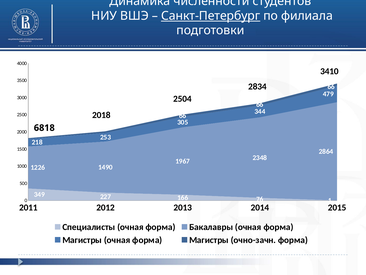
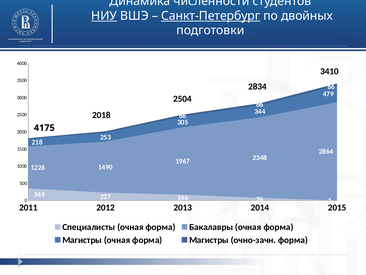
НИУ underline: none -> present
филиала: филиала -> двойных
6818: 6818 -> 4175
